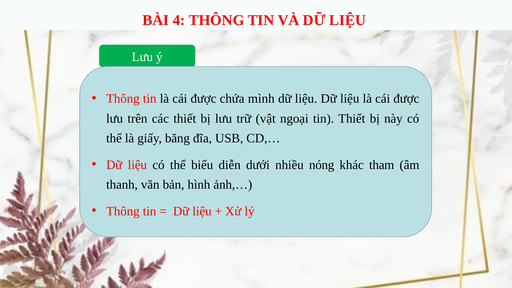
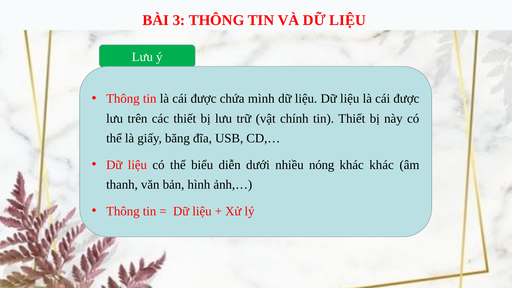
4: 4 -> 3
ngoại: ngoại -> chính
khác tham: tham -> khác
